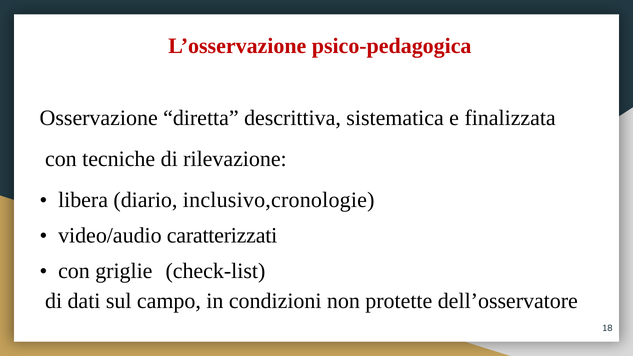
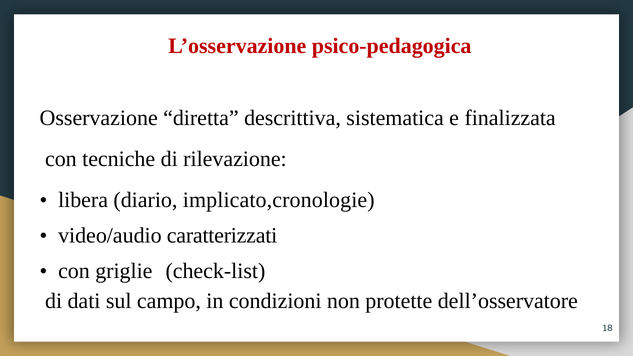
inclusivo,cronologie: inclusivo,cronologie -> implicato,cronologie
